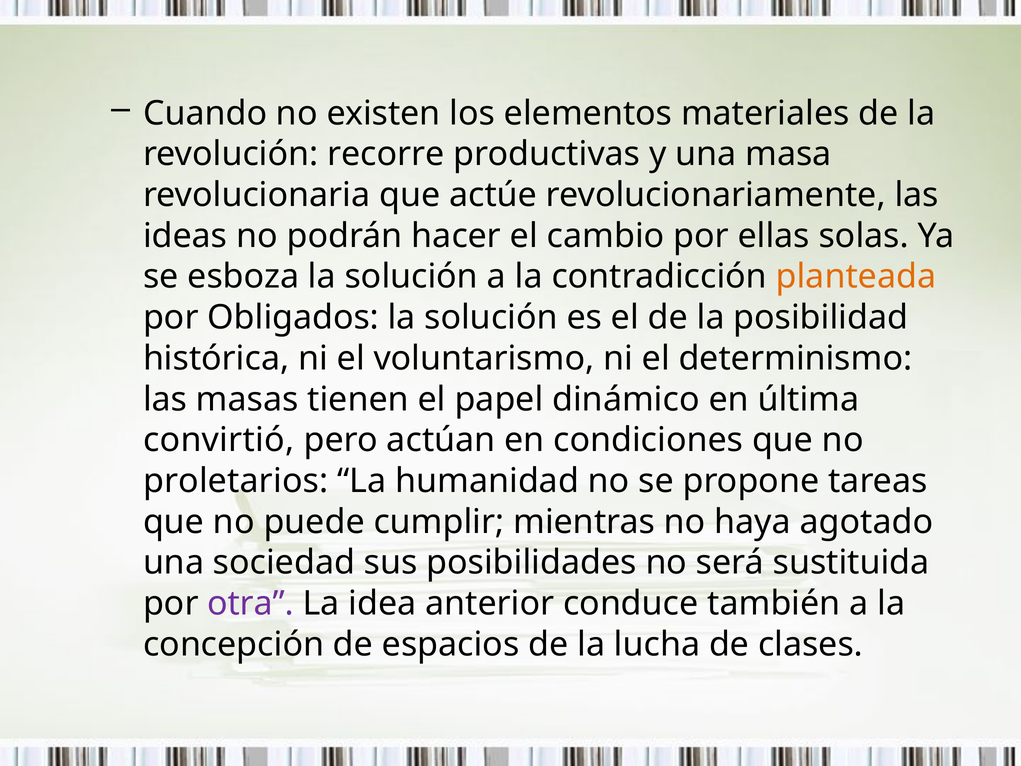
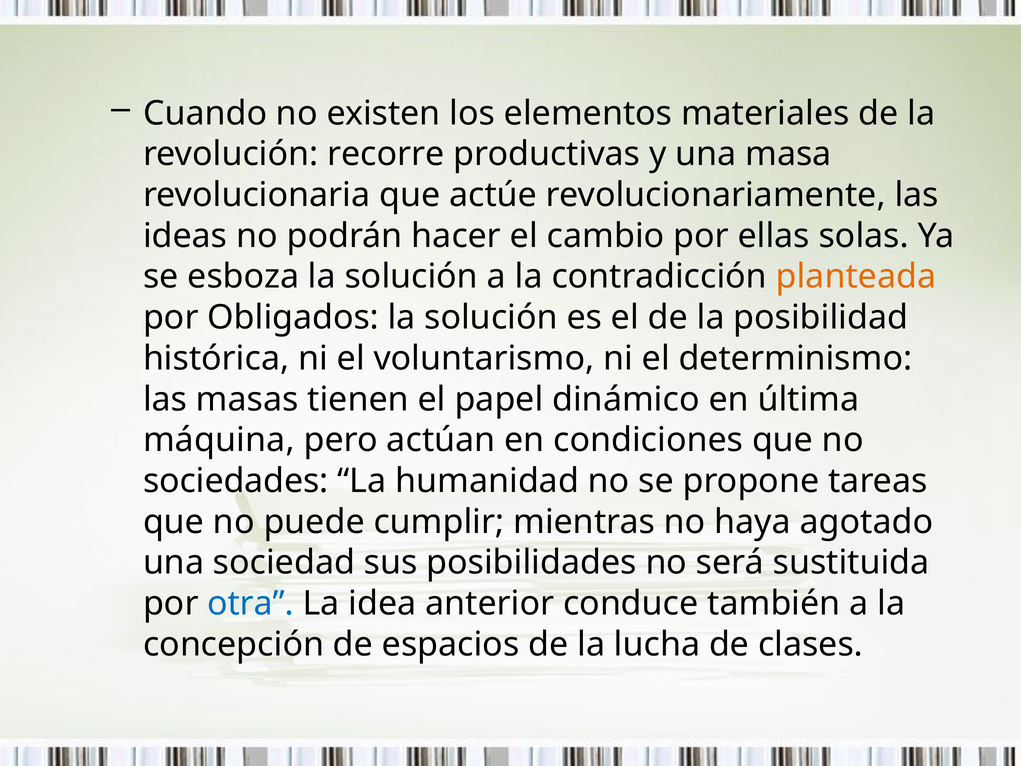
convirtió: convirtió -> máquina
proletarios: proletarios -> sociedades
otra colour: purple -> blue
